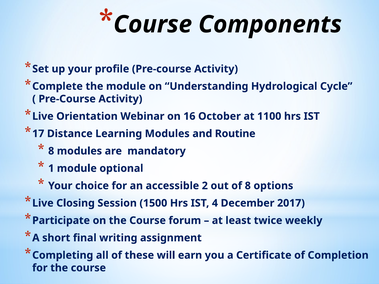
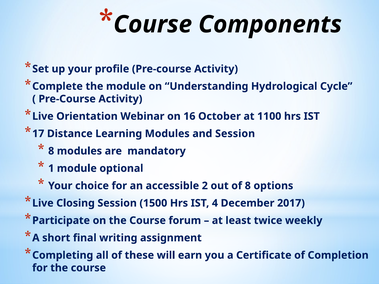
and Routine: Routine -> Session
